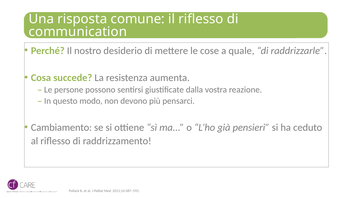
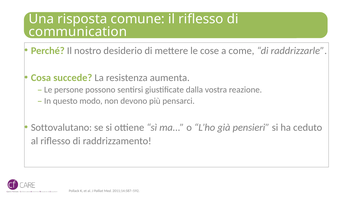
quale: quale -> come
Cambiamento: Cambiamento -> Sottovalutano
